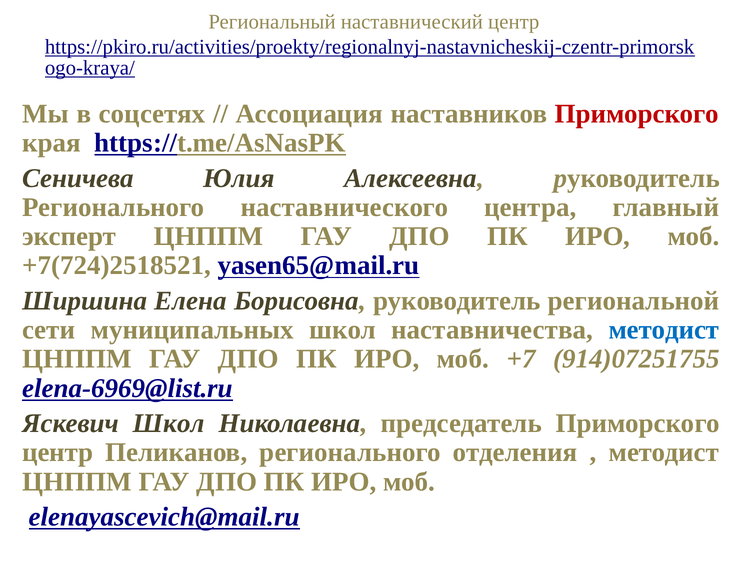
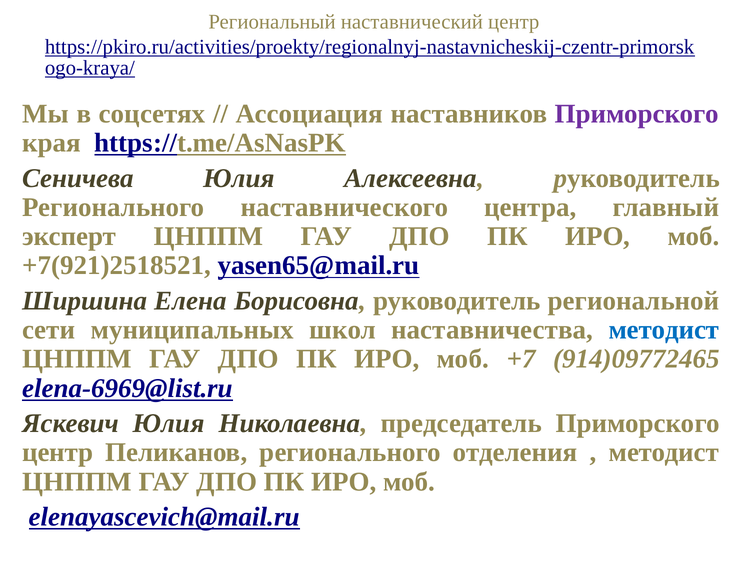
Приморского at (637, 114) colour: red -> purple
+7(724)2518521: +7(724)2518521 -> +7(921)2518521
914)07251755: 914)07251755 -> 914)09772465
Яскевич Школ: Школ -> Юлия
